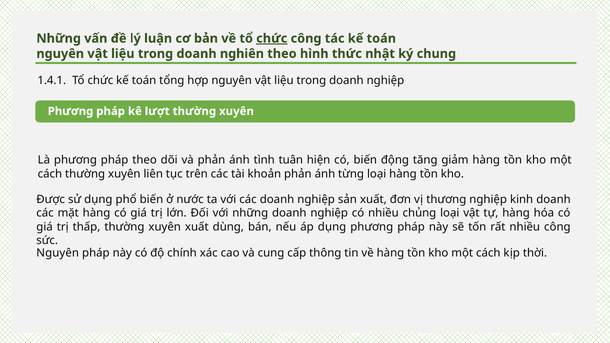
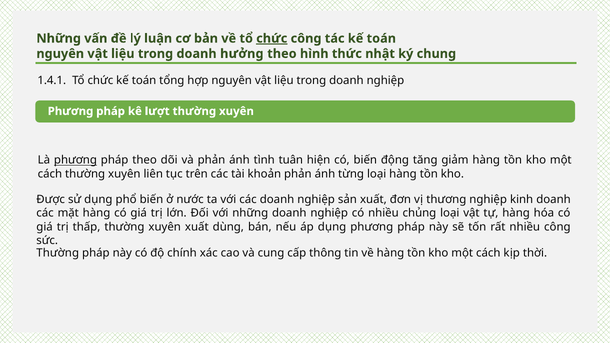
nghiên: nghiên -> hưởng
phương at (75, 160) underline: none -> present
Nguyên at (58, 253): Nguyên -> Thường
